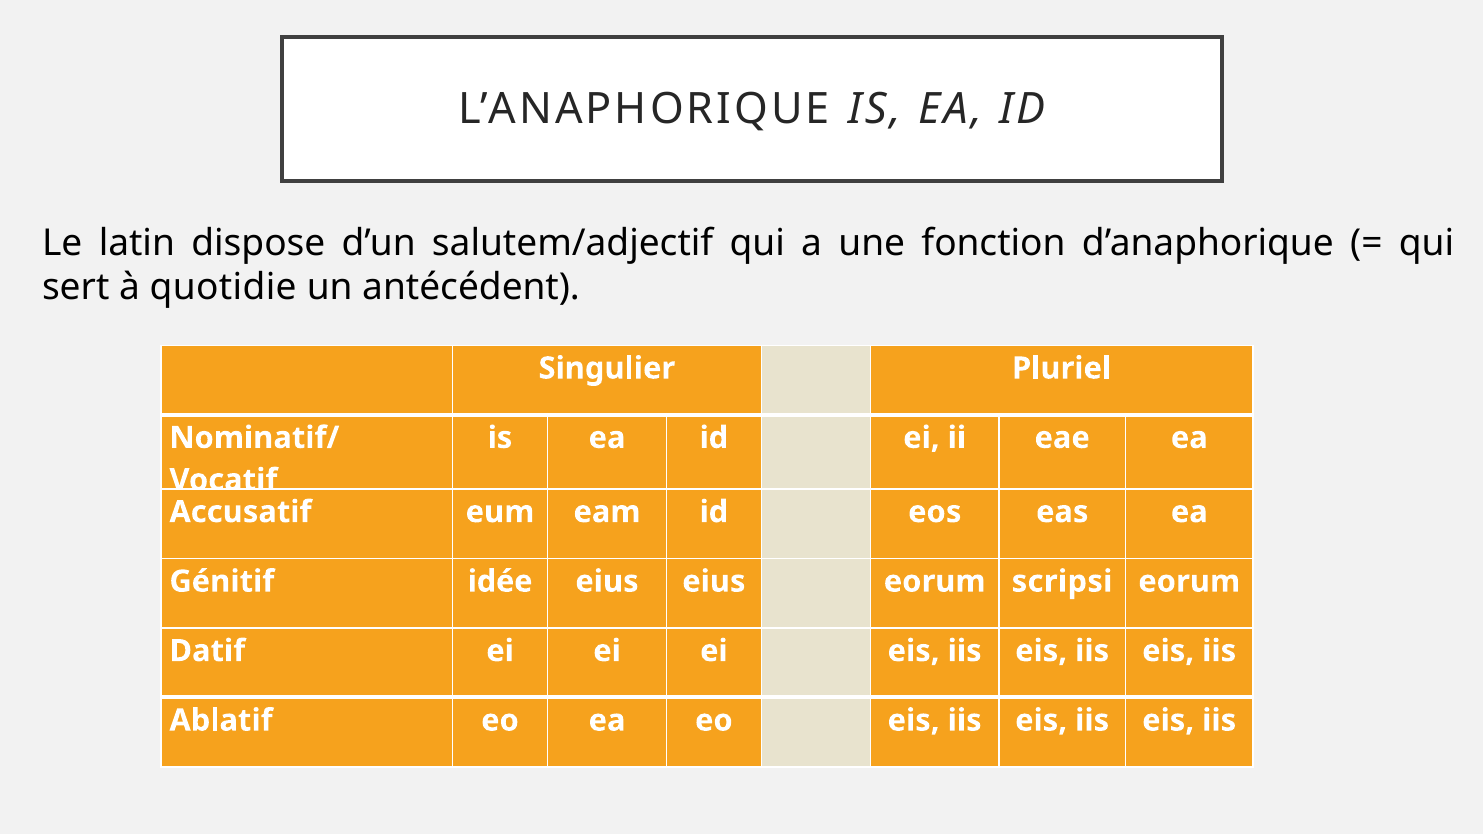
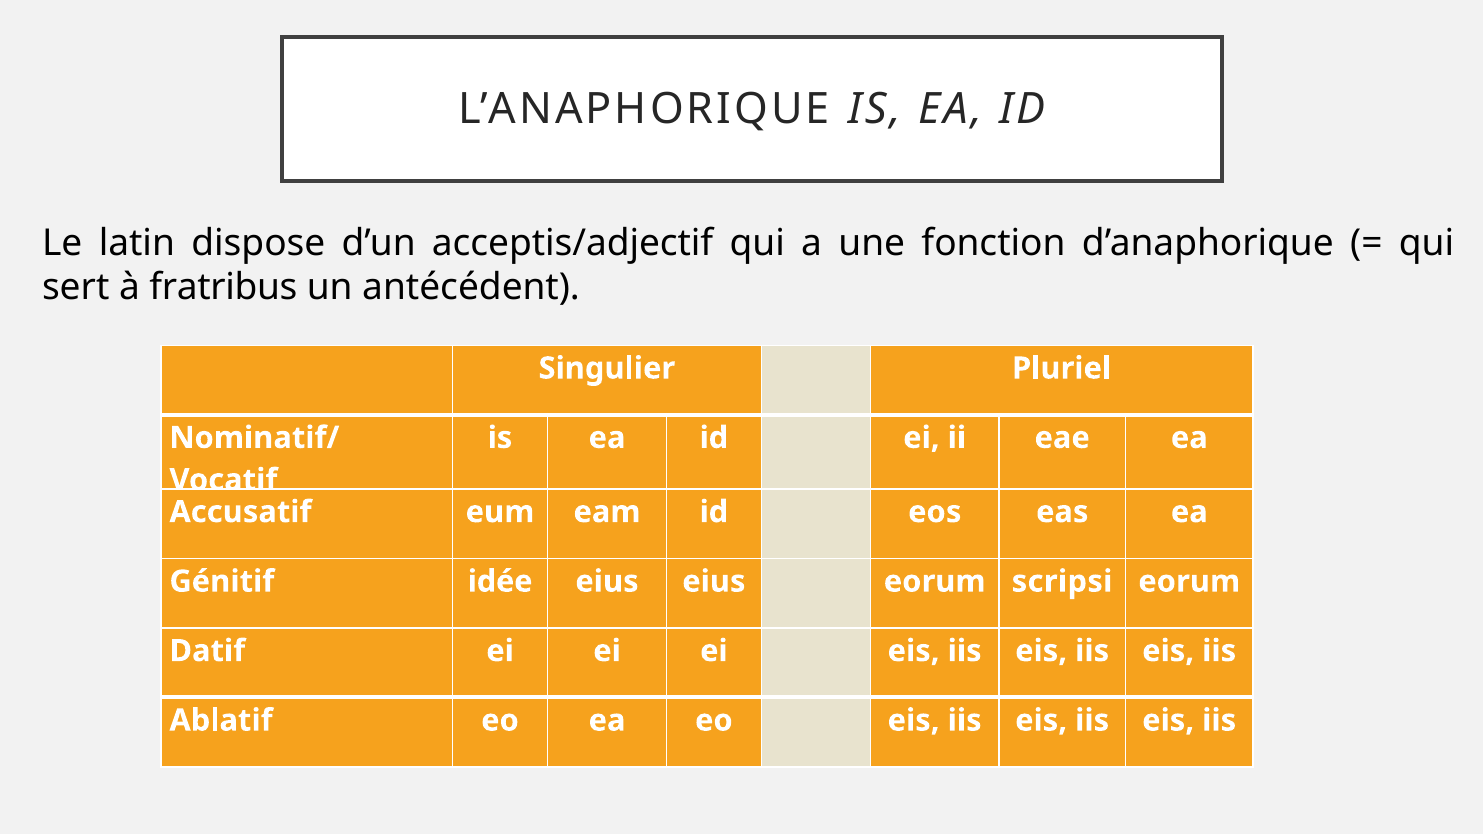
salutem/adjectif: salutem/adjectif -> acceptis/adjectif
quotidie: quotidie -> fratribus
